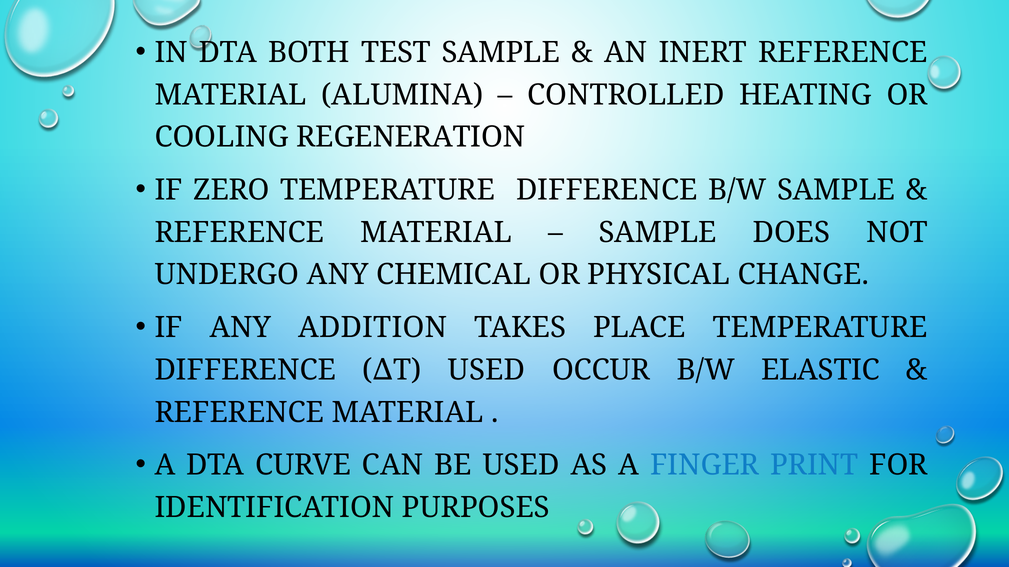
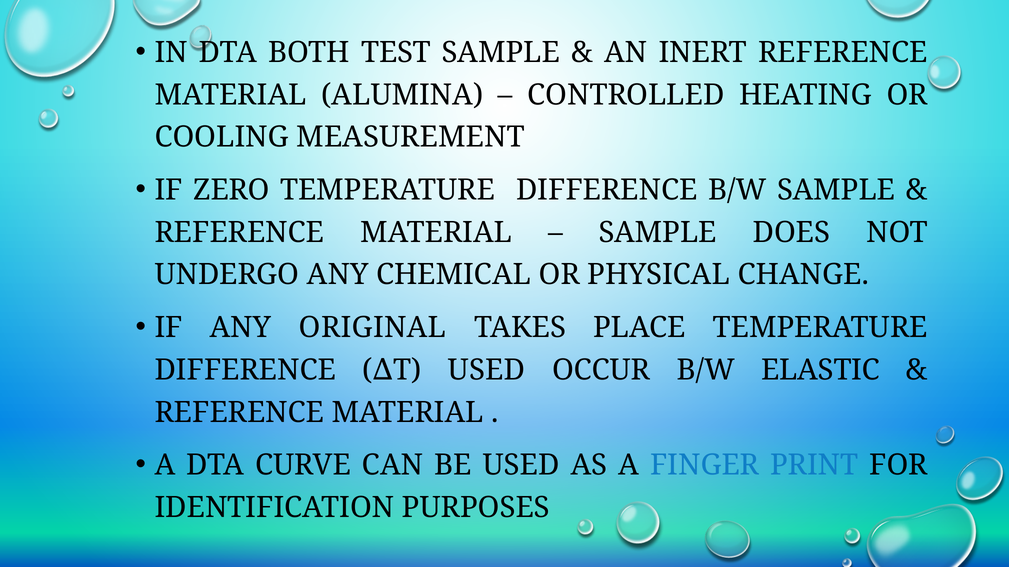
REGENERATION: REGENERATION -> MEASUREMENT
ADDITION: ADDITION -> ORIGINAL
